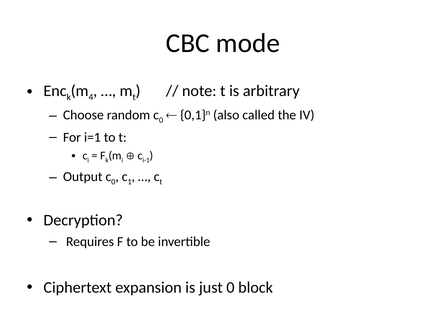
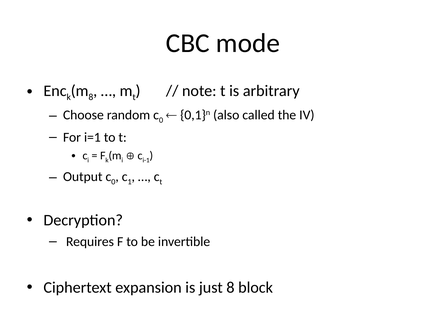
4 at (91, 97): 4 -> 8
just 0: 0 -> 8
